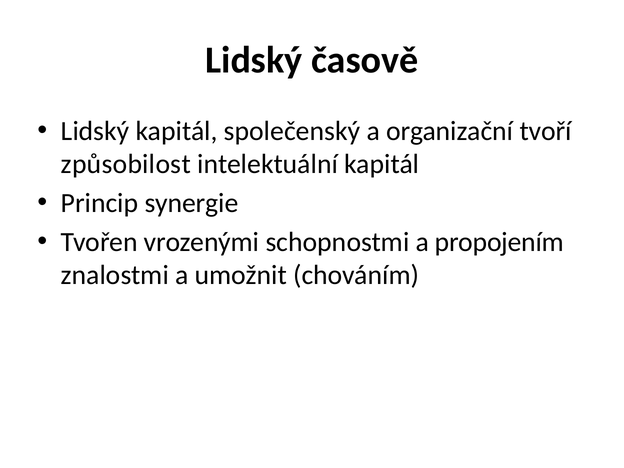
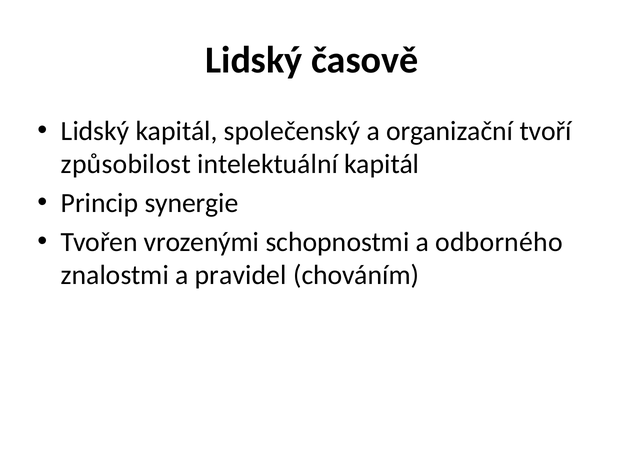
propojením: propojením -> odborného
umožnit: umožnit -> pravidel
